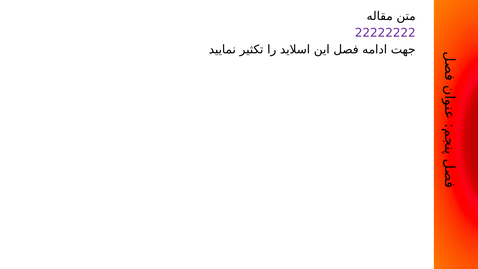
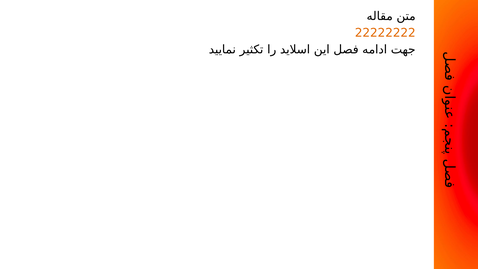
22222222 colour: purple -> orange
